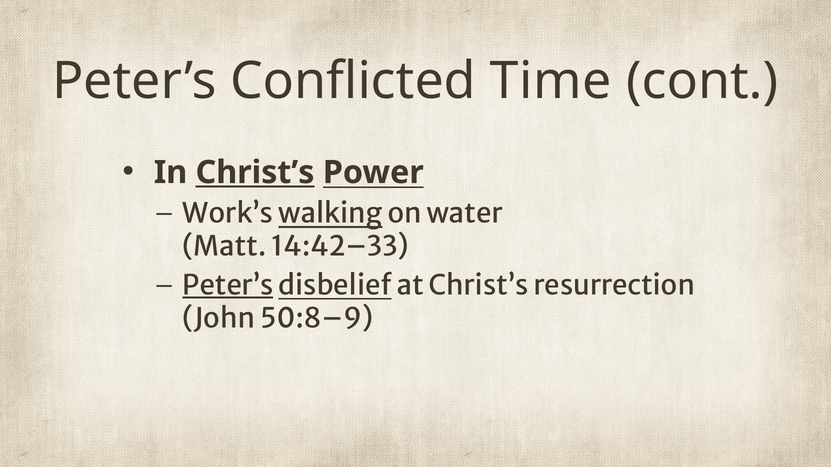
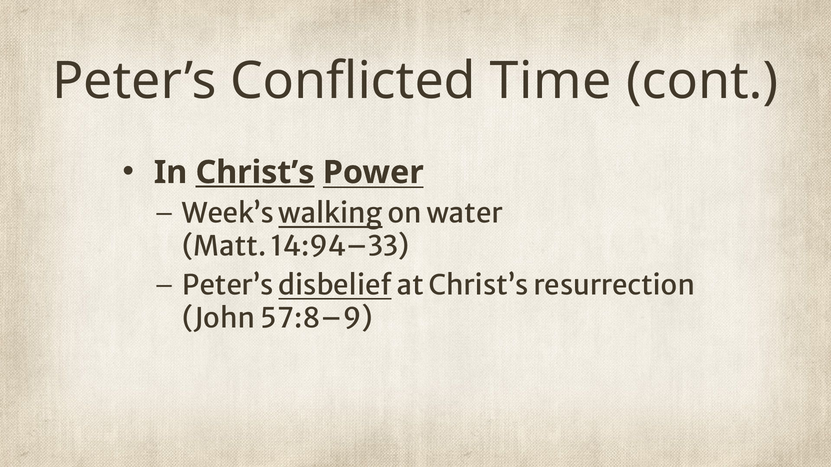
Work’s: Work’s -> Week’s
14:42–33: 14:42–33 -> 14:94–33
Peter’s at (228, 286) underline: present -> none
50:8–9: 50:8–9 -> 57:8–9
